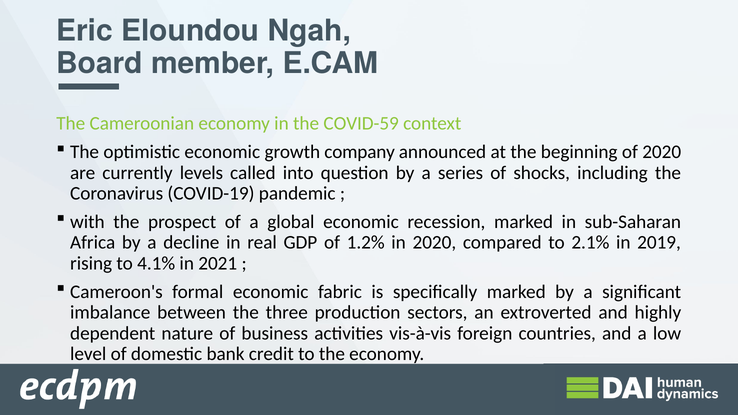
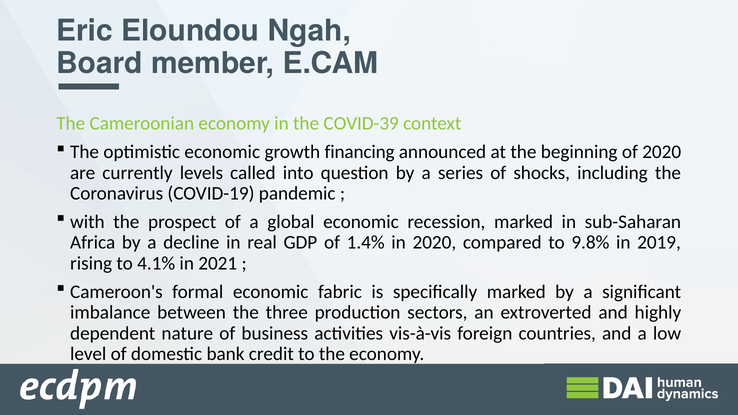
COVID-59: COVID-59 -> COVID-39
company: company -> financing
1.2%: 1.2% -> 1.4%
2.1%: 2.1% -> 9.8%
